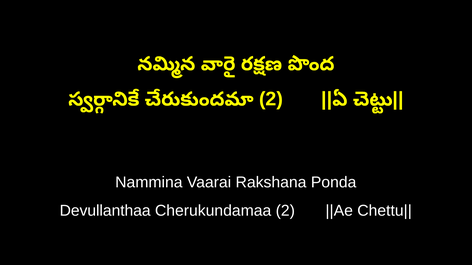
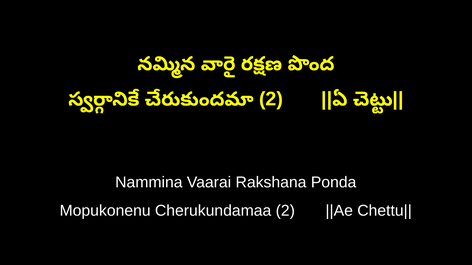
Devullanthaa: Devullanthaa -> Mopukonenu
